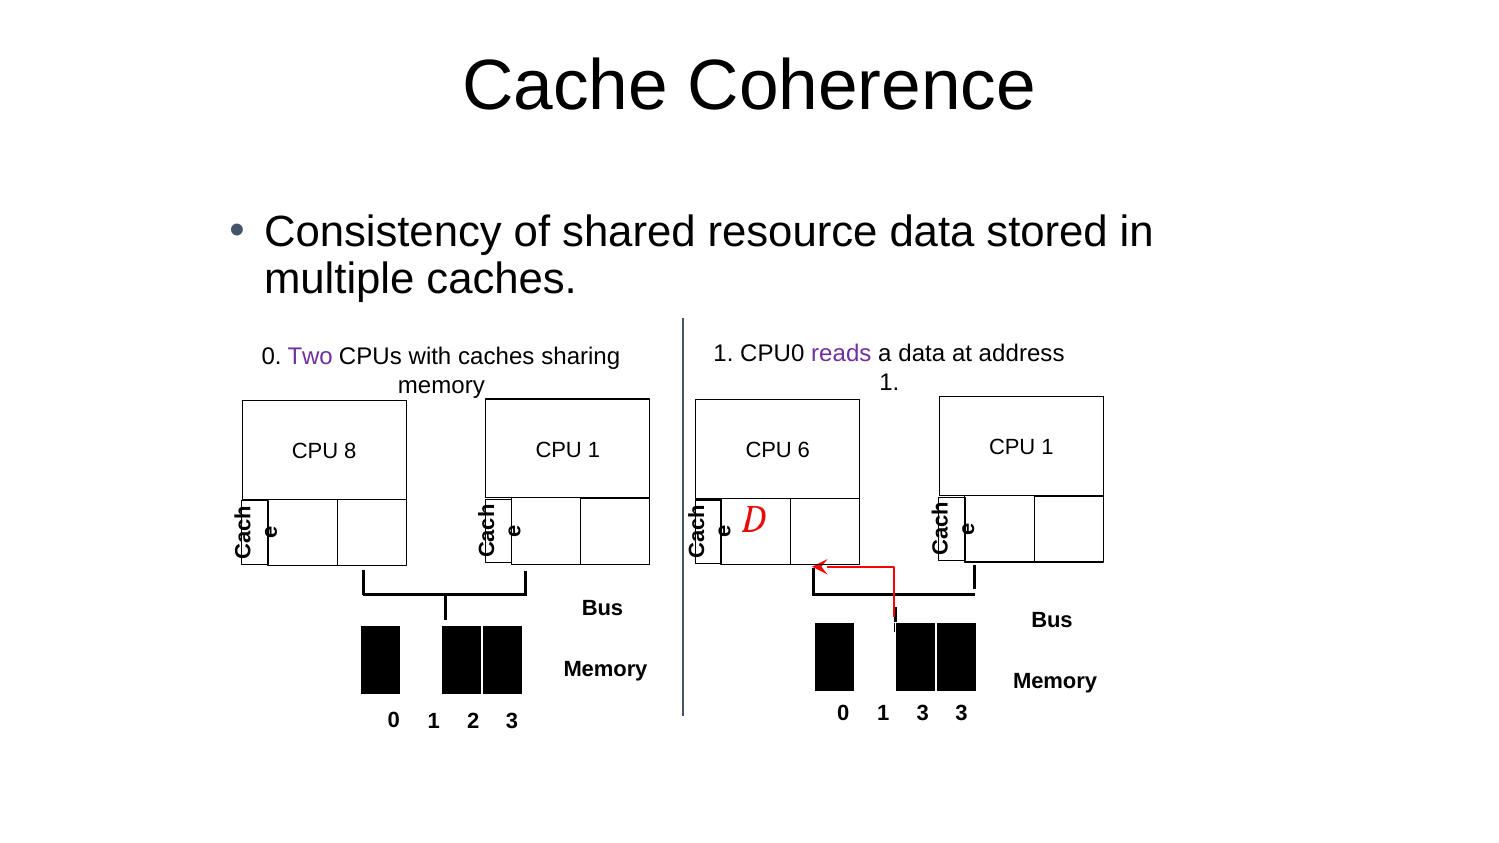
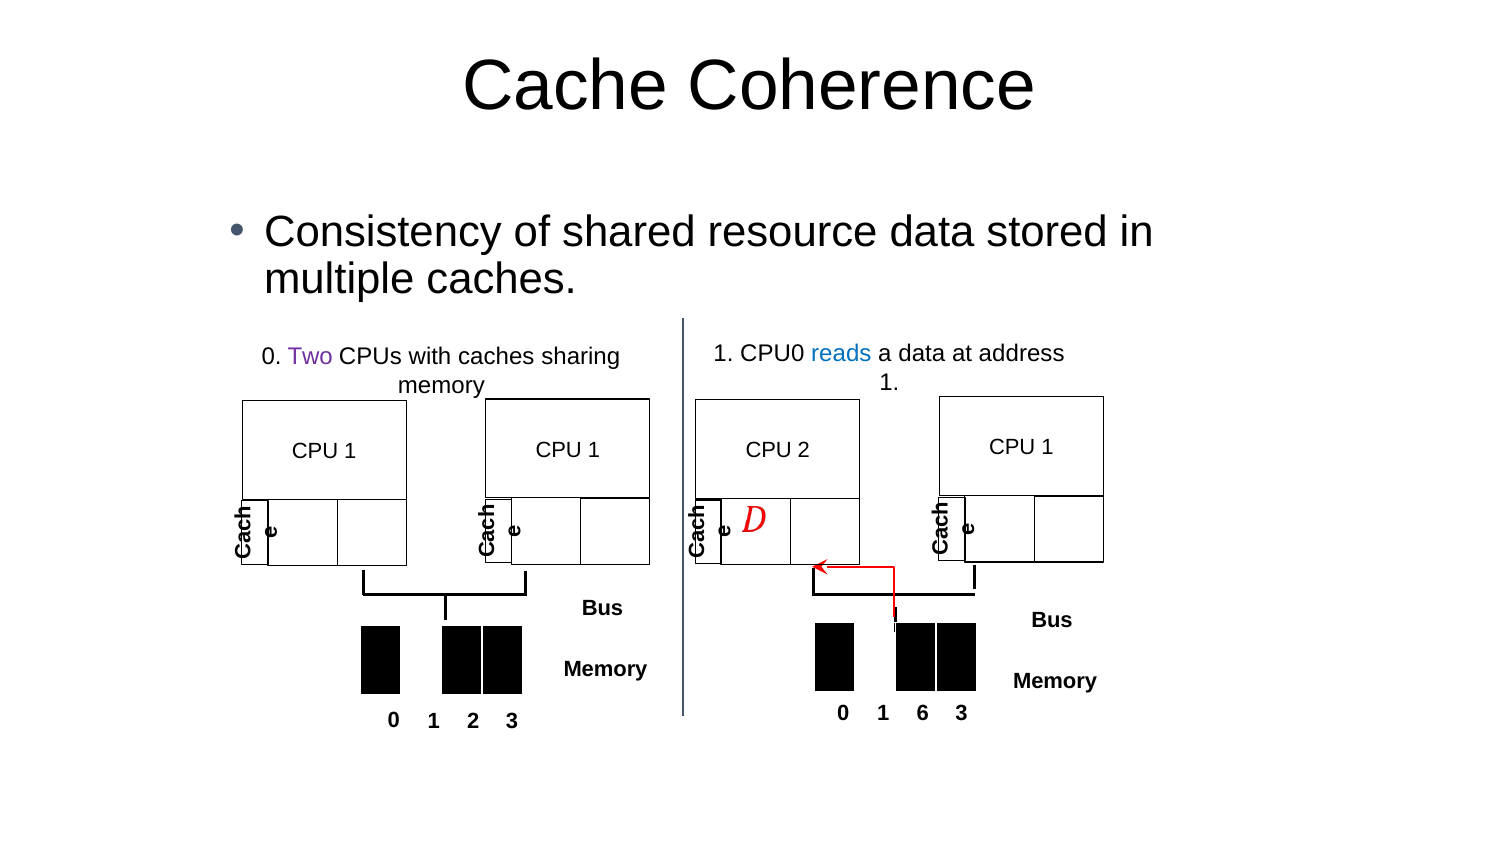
reads colour: purple -> blue
CPU 6: 6 -> 2
8 at (350, 451): 8 -> 1
1 3: 3 -> 6
